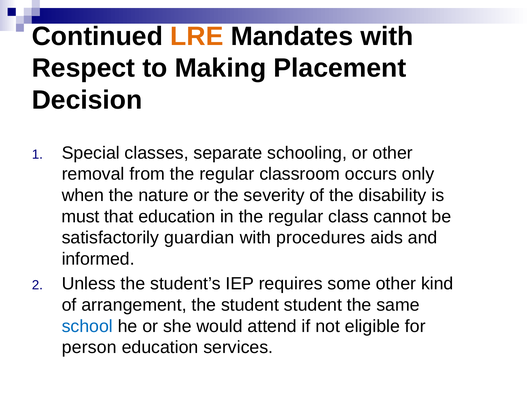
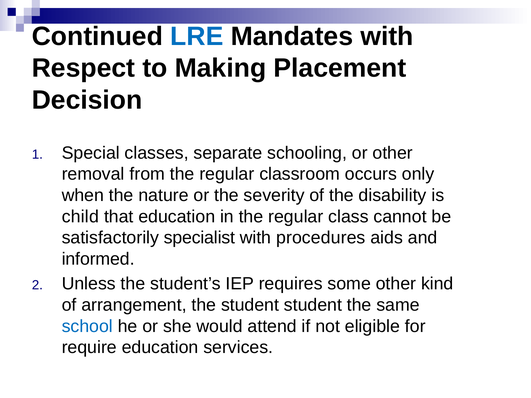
LRE colour: orange -> blue
must: must -> child
guardian: guardian -> specialist
person: person -> require
